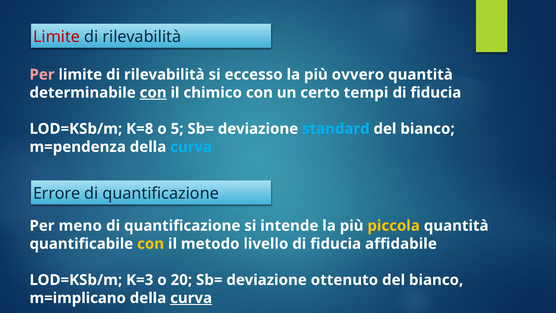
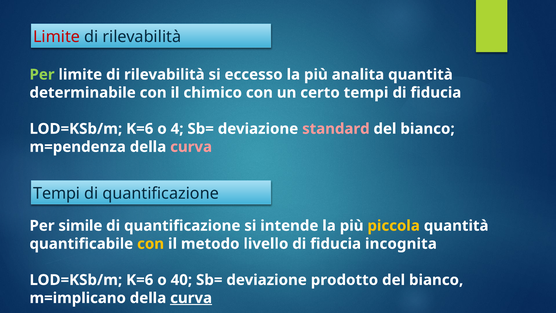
Per at (42, 75) colour: pink -> light green
ovvero: ovvero -> analita
con at (153, 93) underline: present -> none
K=8 at (140, 129): K=8 -> K=6
5: 5 -> 4
standard colour: light blue -> pink
curva at (191, 147) colour: light blue -> pink
Errore at (57, 193): Errore -> Tempi
meno: meno -> simile
affidabile: affidabile -> incognita
K=3 at (140, 280): K=3 -> K=6
20: 20 -> 40
ottenuto: ottenuto -> prodotto
